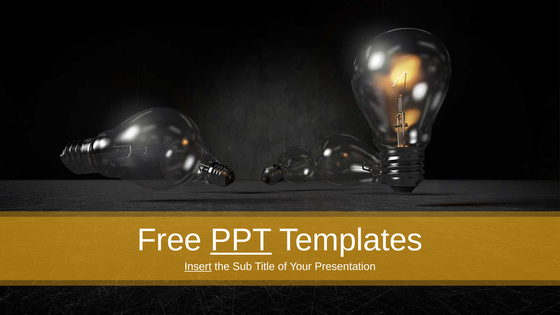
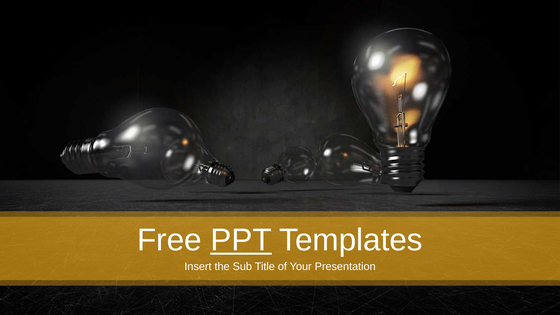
Insert underline: present -> none
